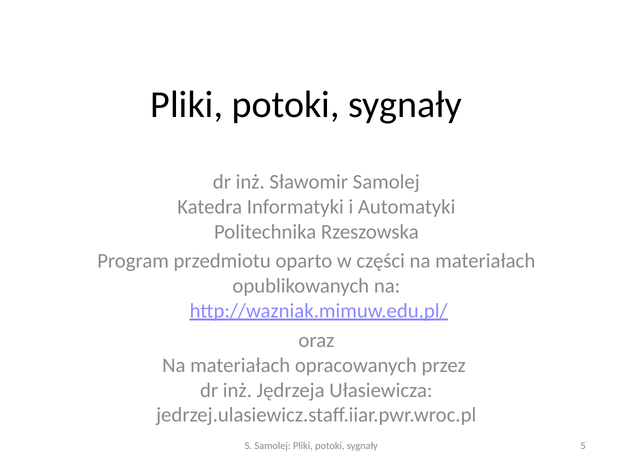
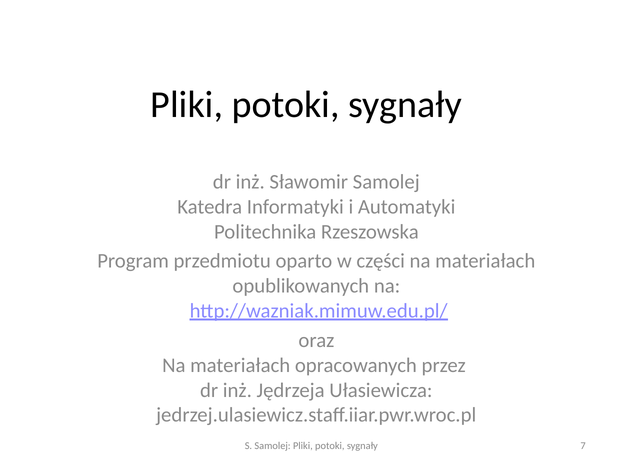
5: 5 -> 7
